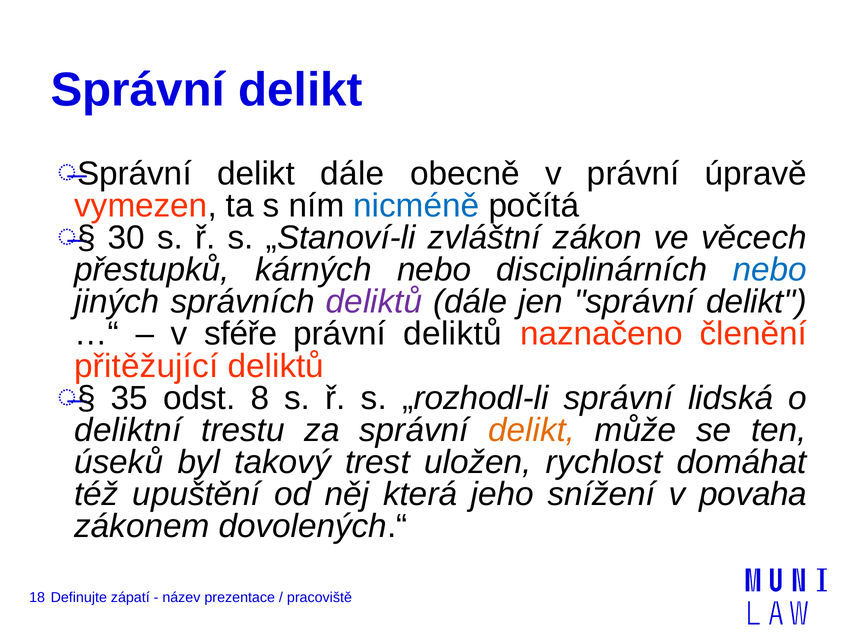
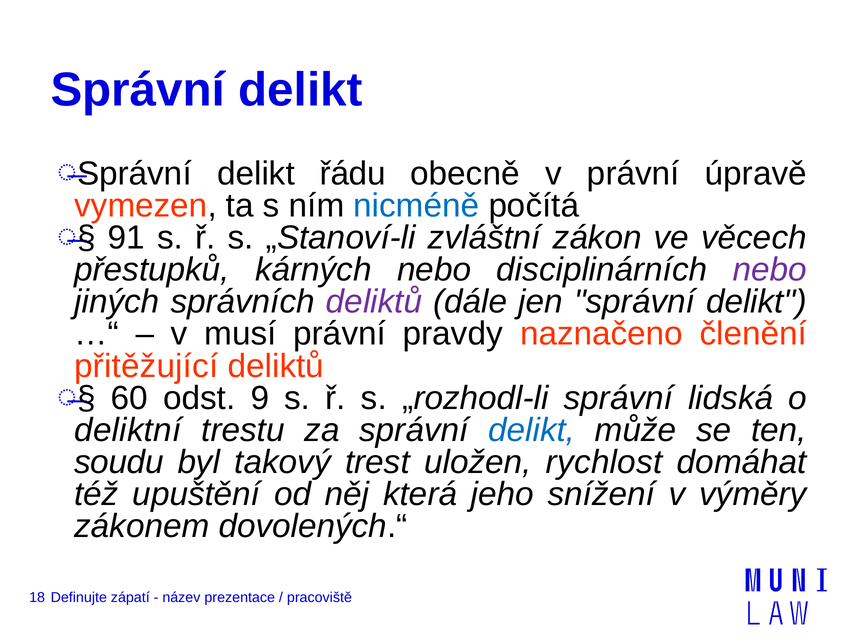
delikt dále: dále -> řádu
30: 30 -> 91
nebo at (770, 270) colour: blue -> purple
sféře: sféře -> musí
právní deliktů: deliktů -> pravdy
35: 35 -> 60
8: 8 -> 9
delikt at (532, 430) colour: orange -> blue
úseků: úseků -> soudu
povaha: povaha -> výměry
